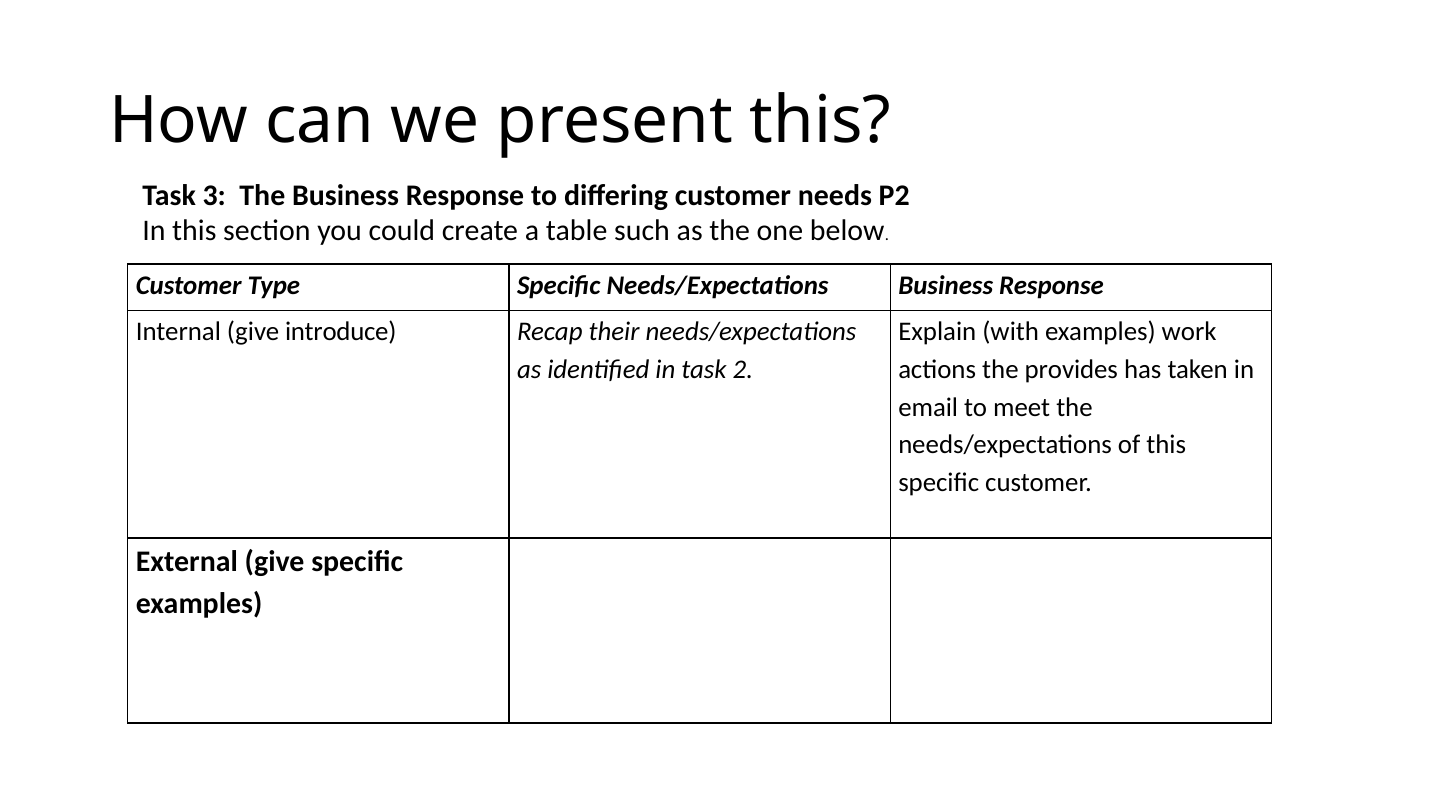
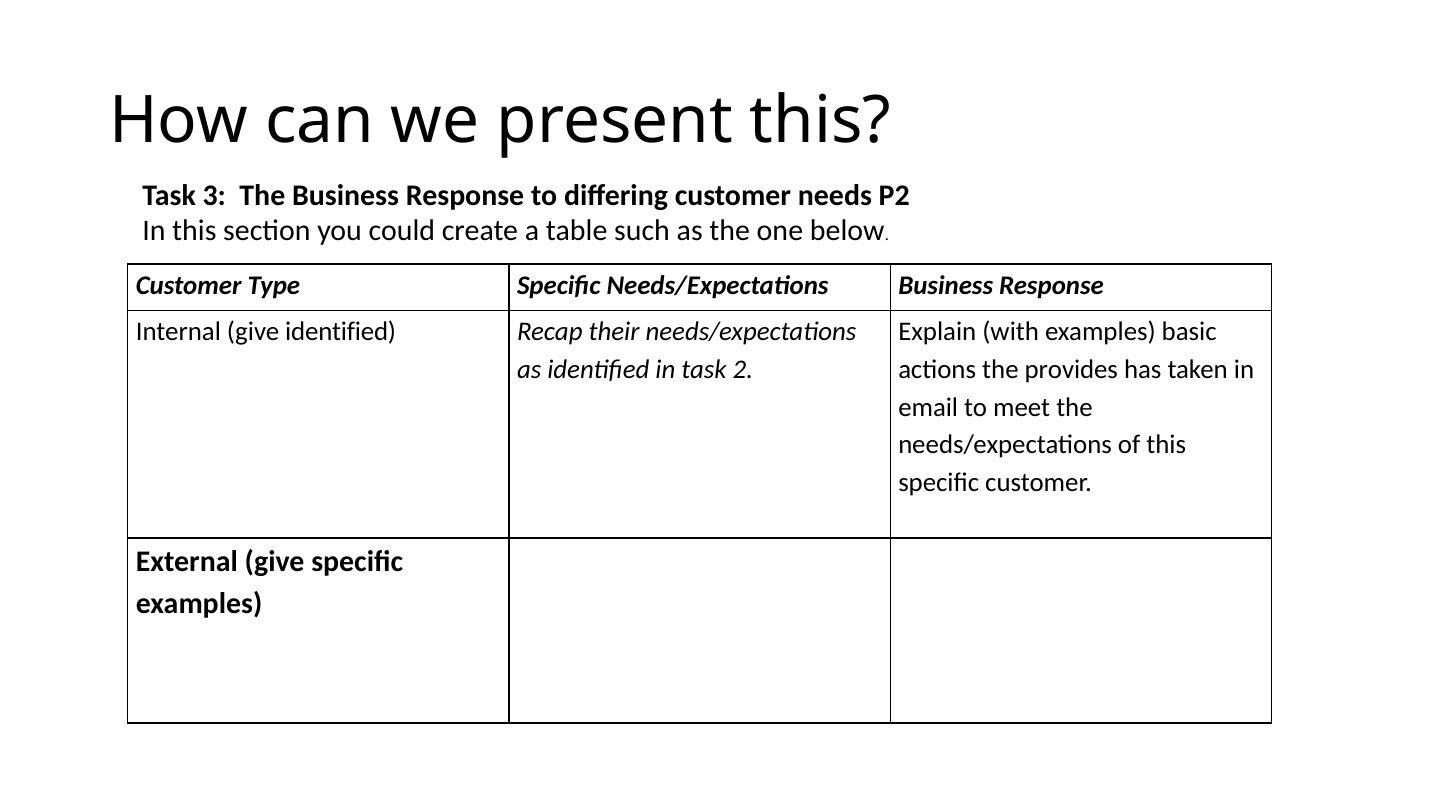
give introduce: introduce -> identified
work: work -> basic
